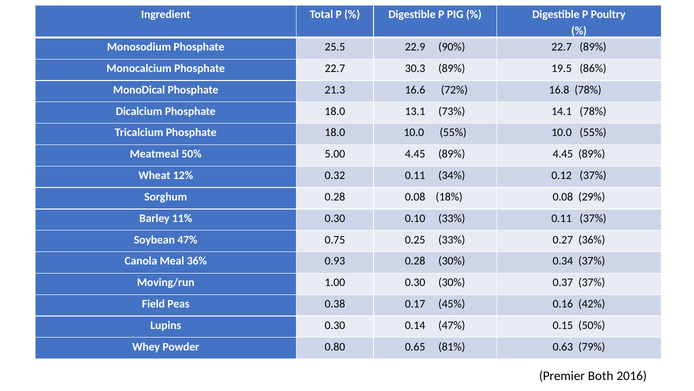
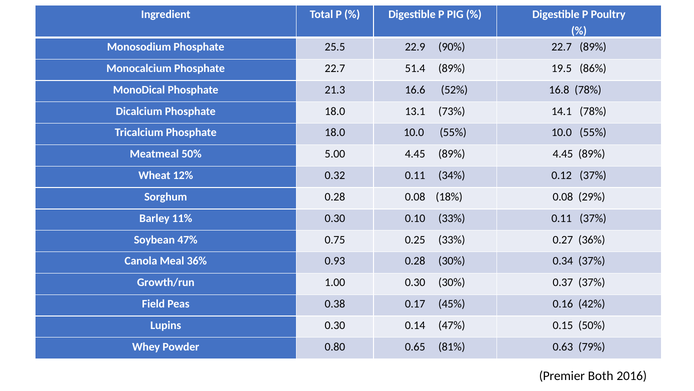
30.3: 30.3 -> 51.4
72%: 72% -> 52%
Moving/run: Moving/run -> Growth/run
